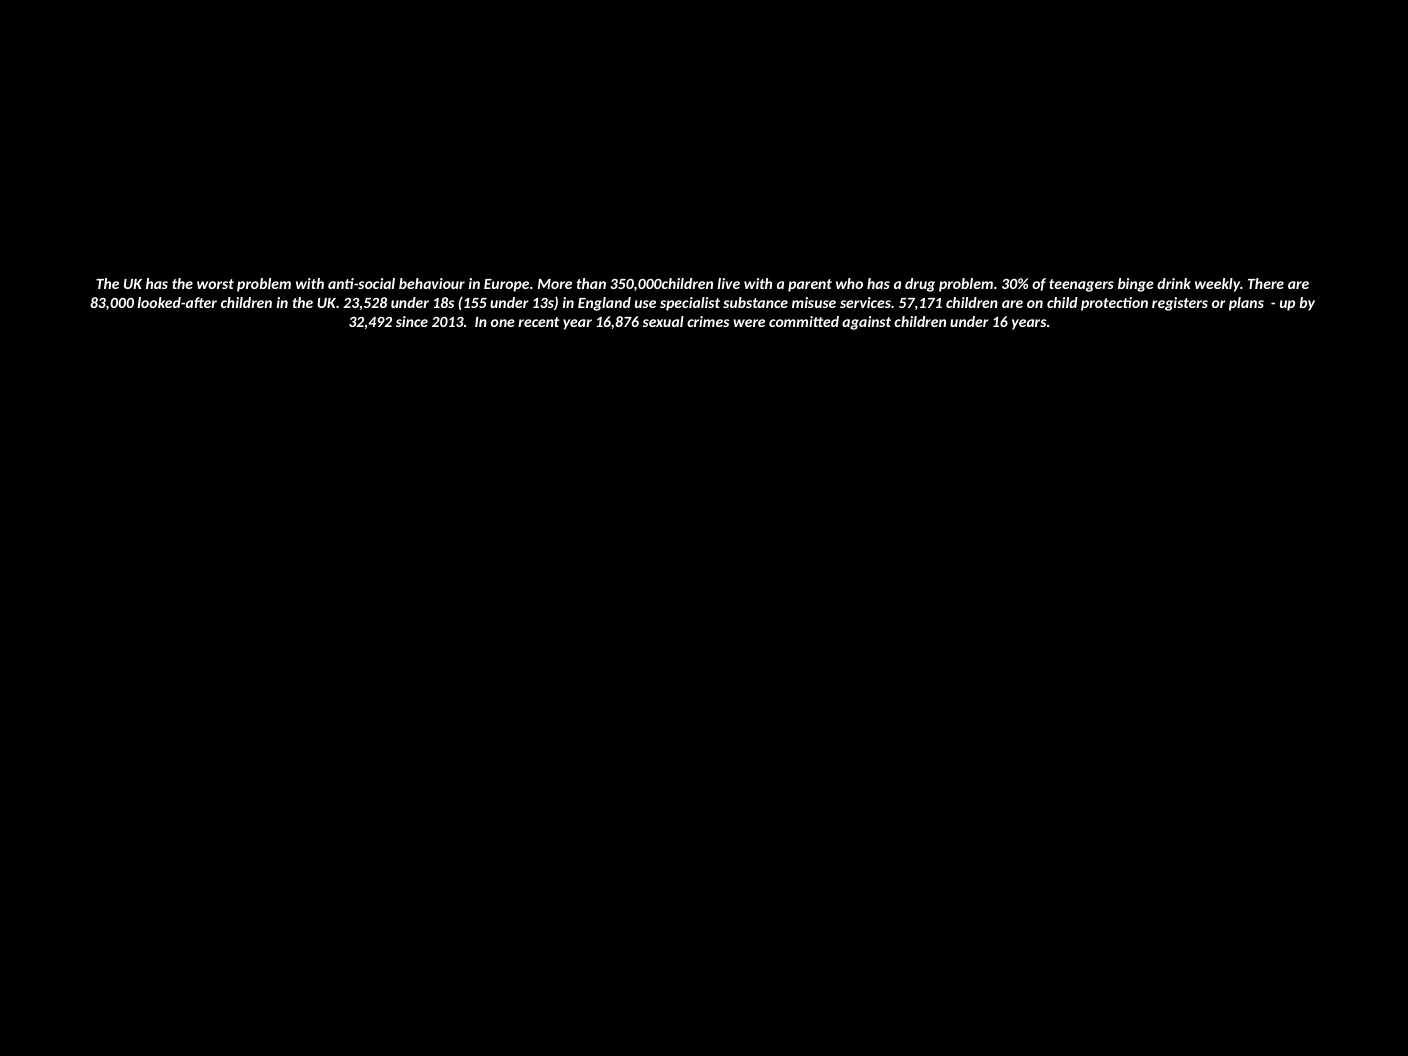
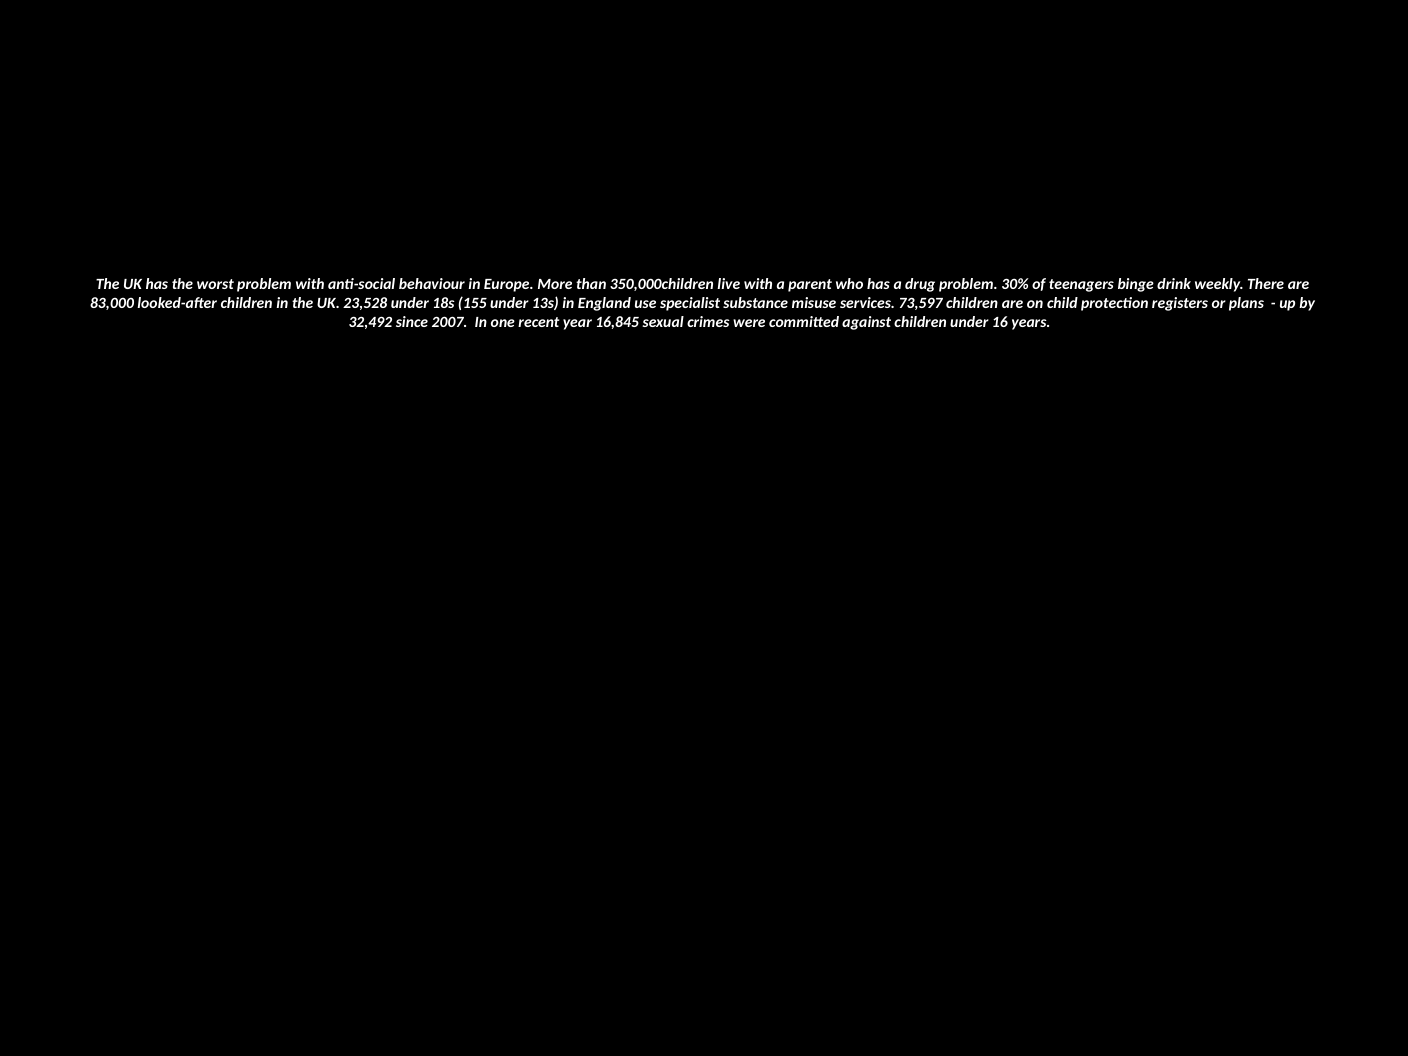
57,171: 57,171 -> 73,597
2013: 2013 -> 2007
16,876: 16,876 -> 16,845
